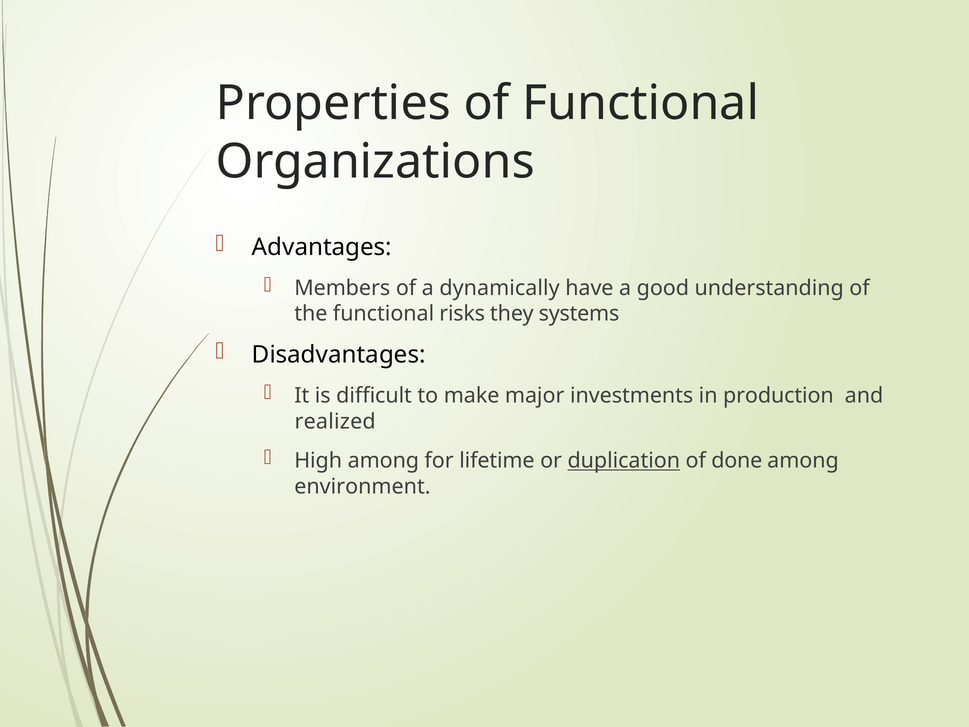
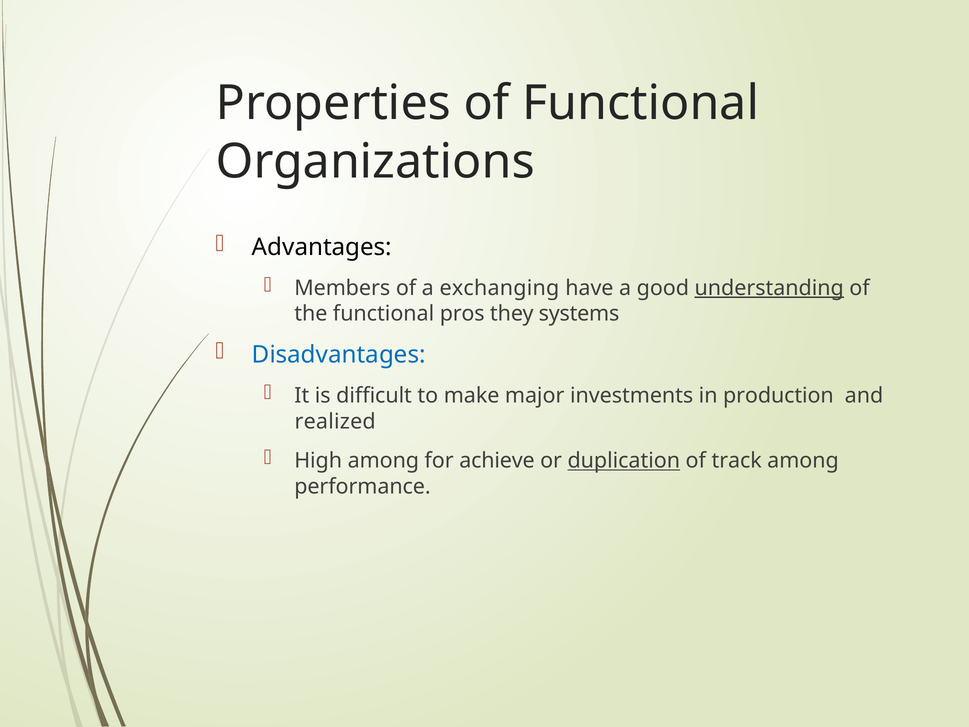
dynamically: dynamically -> exchanging
understanding underline: none -> present
risks: risks -> pros
Disadvantages colour: black -> blue
lifetime: lifetime -> achieve
done: done -> track
environment: environment -> performance
